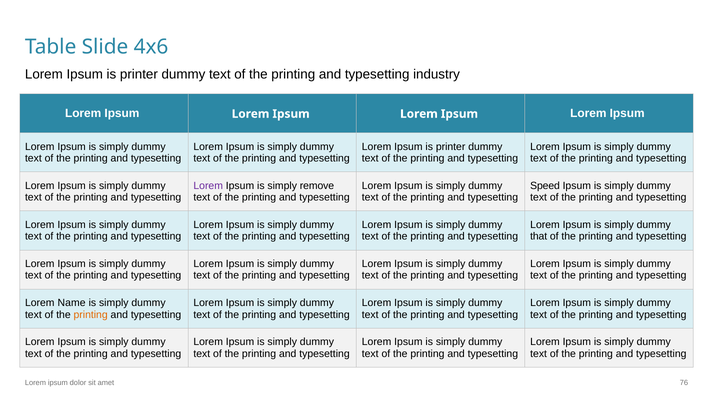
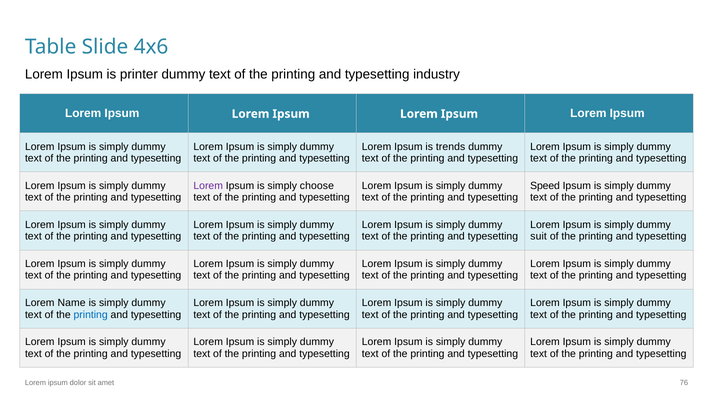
printer at (451, 147): printer -> trends
remove: remove -> choose
that: that -> suit
printing at (91, 315) colour: orange -> blue
